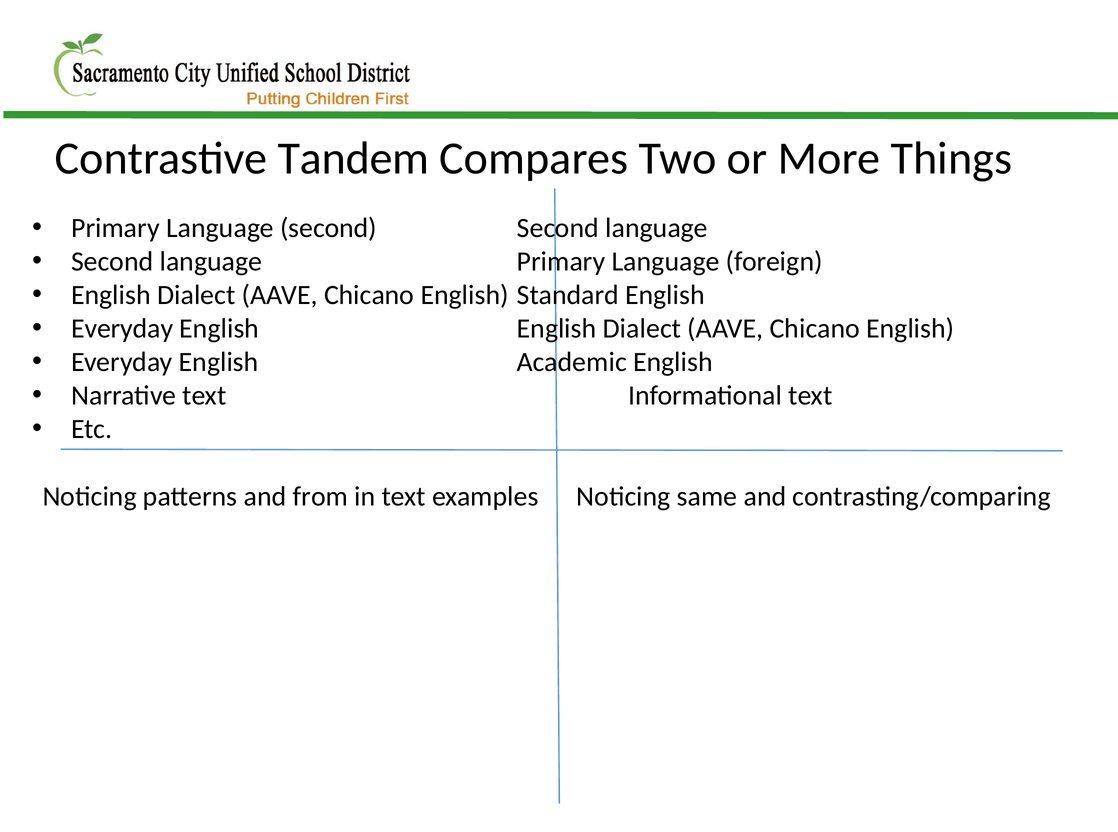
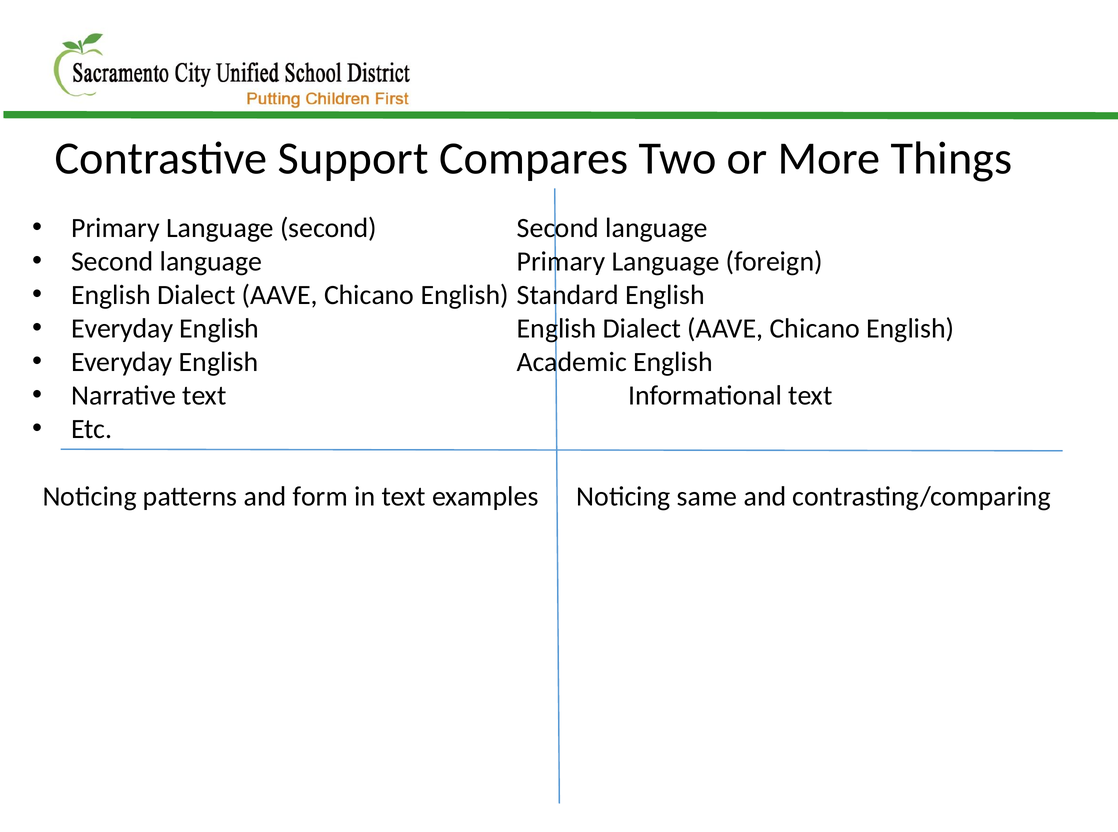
Tandem: Tandem -> Support
from: from -> form
